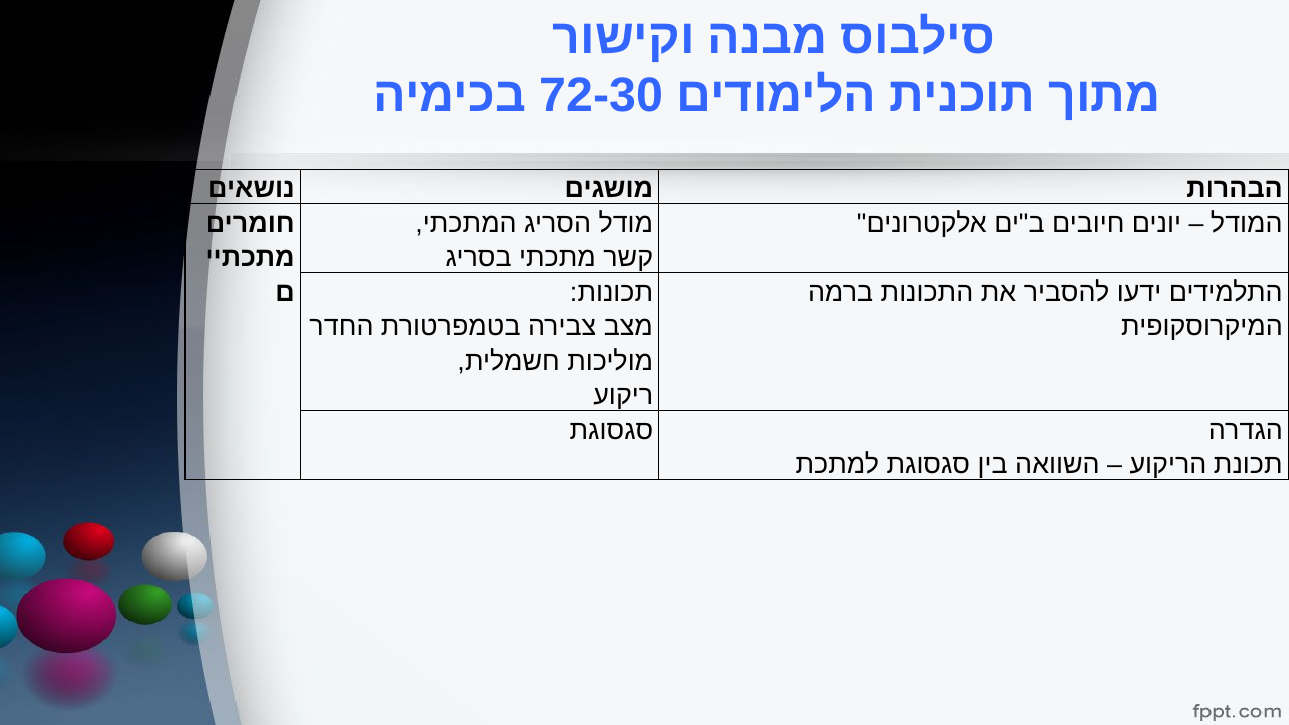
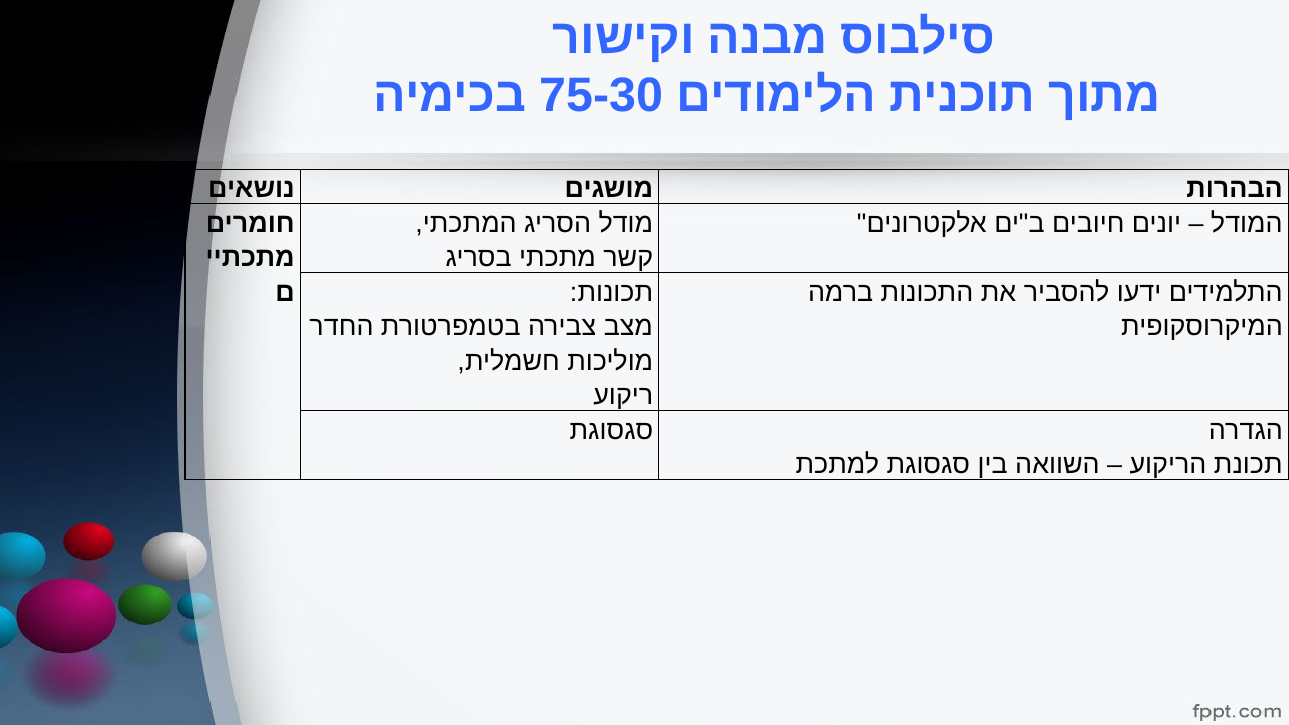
72-30: 72-30 -> 75-30
